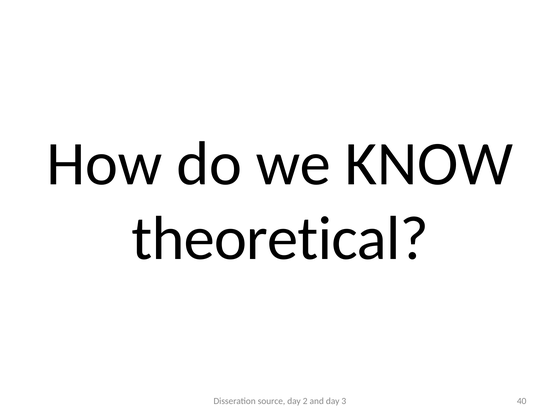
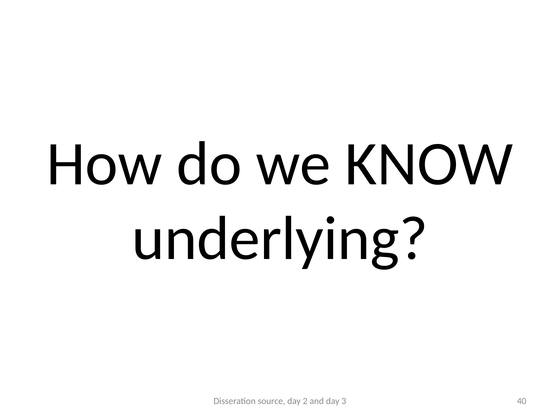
theoretical: theoretical -> underlying
